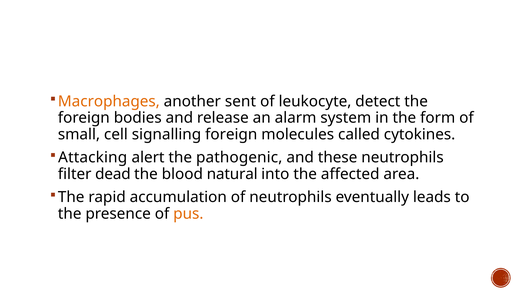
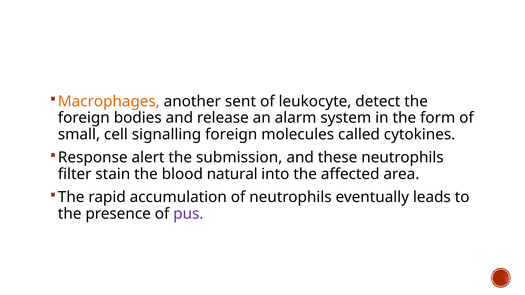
Attacking: Attacking -> Response
pathogenic: pathogenic -> submission
dead: dead -> stain
pus colour: orange -> purple
